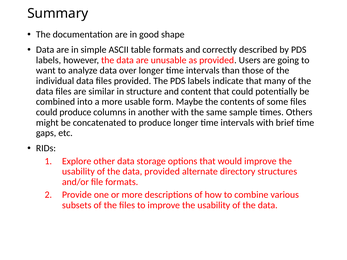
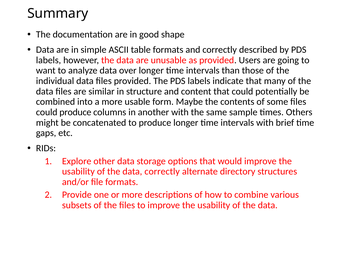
data provided: provided -> correctly
